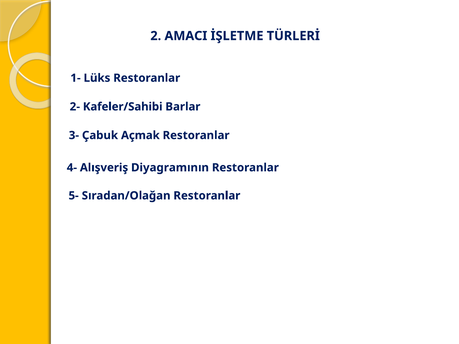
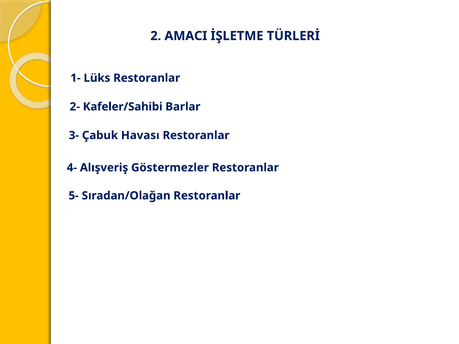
Açmak: Açmak -> Havası
Diyagramının: Diyagramının -> Göstermezler
